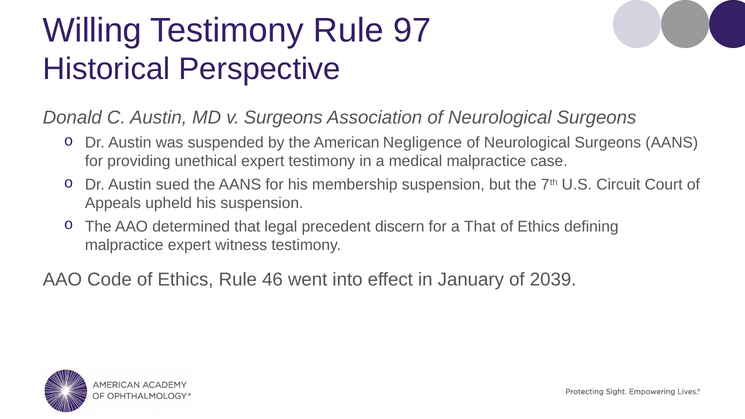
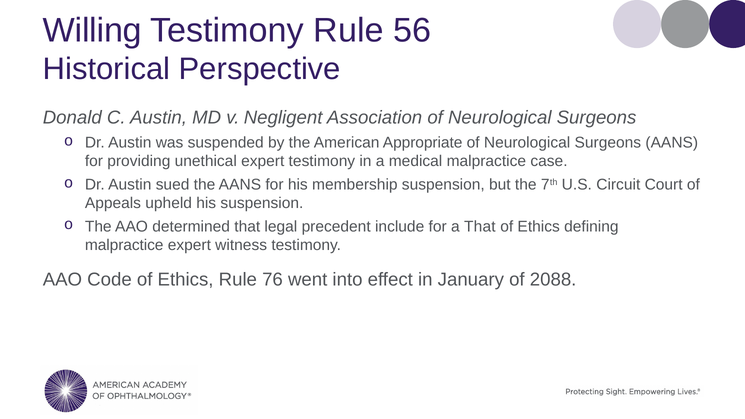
97: 97 -> 56
v Surgeons: Surgeons -> Negligent
Negligence: Negligence -> Appropriate
discern: discern -> include
46: 46 -> 76
2039: 2039 -> 2088
